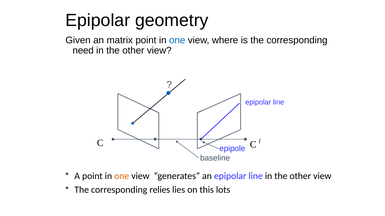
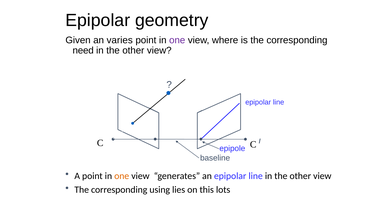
matrix: matrix -> varies
one at (177, 40) colour: blue -> purple
relies: relies -> using
